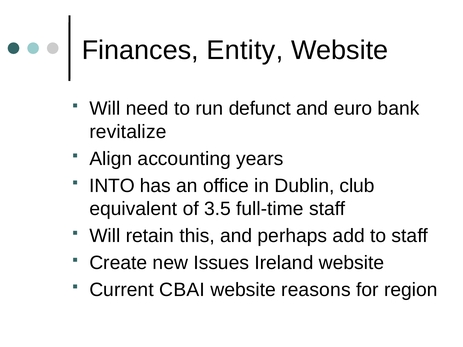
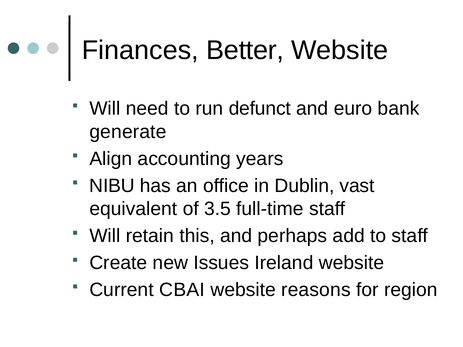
Entity: Entity -> Better
revitalize: revitalize -> generate
INTO: INTO -> NIBU
club: club -> vast
